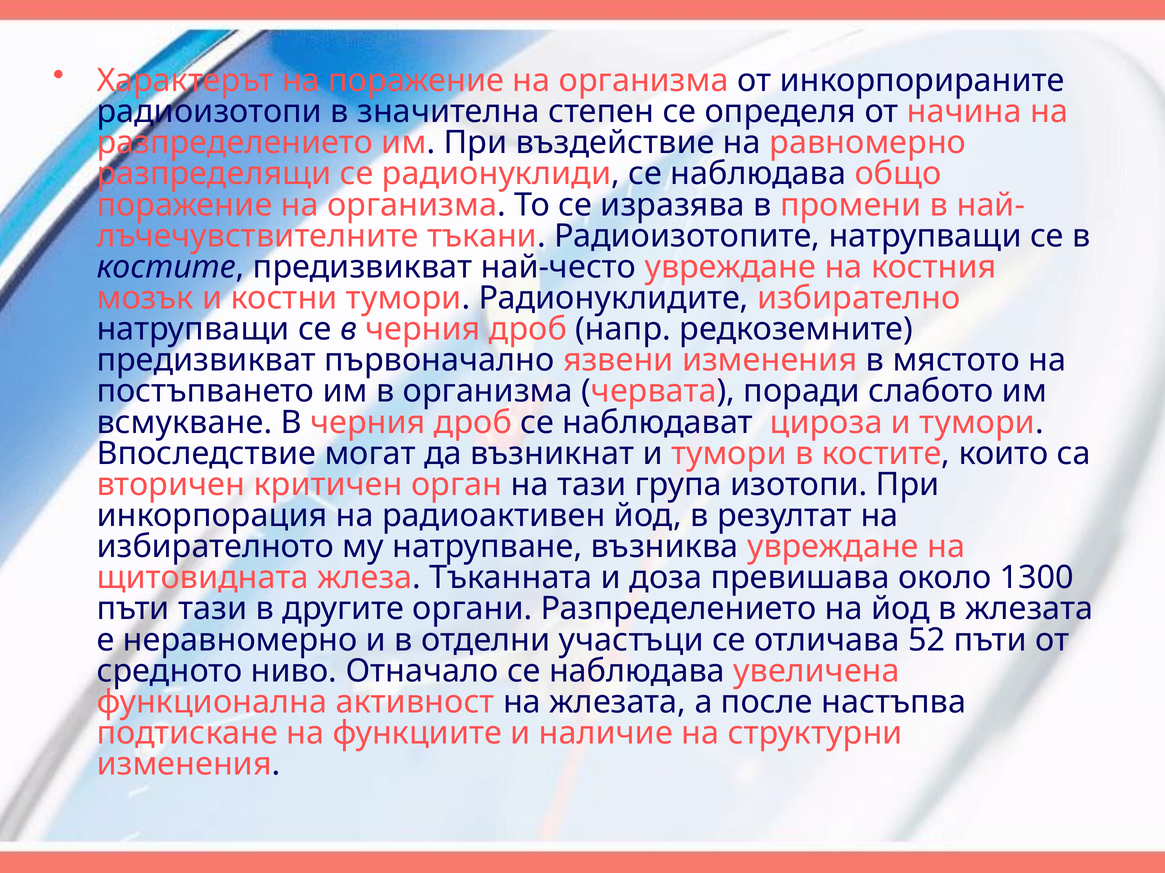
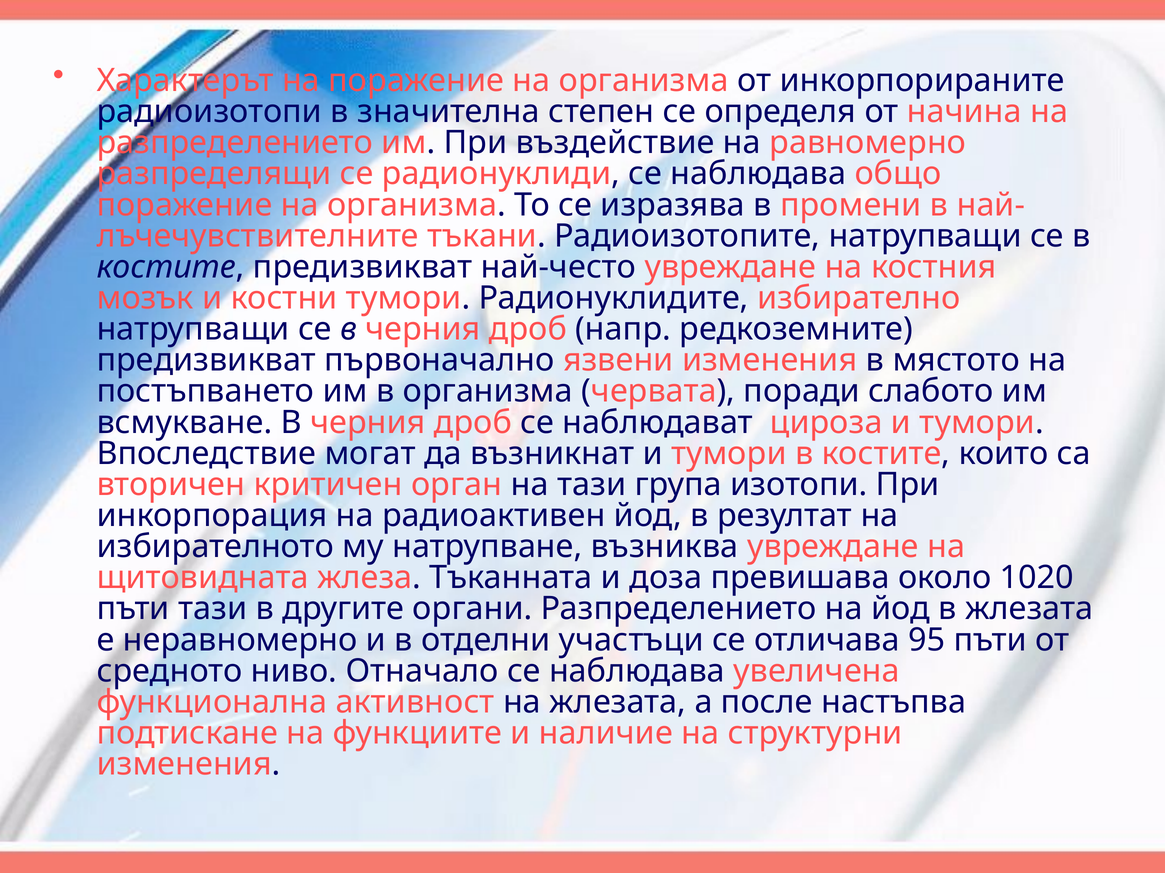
1300: 1300 -> 1020
52: 52 -> 95
